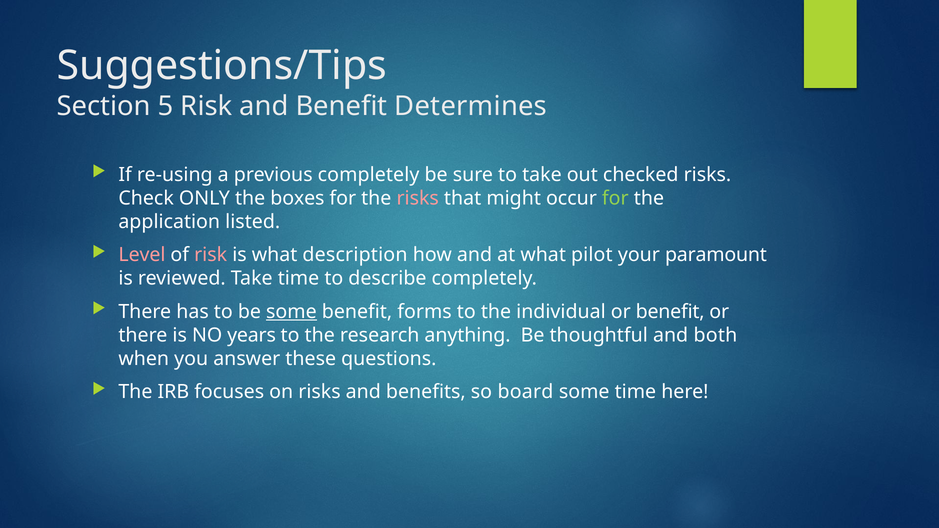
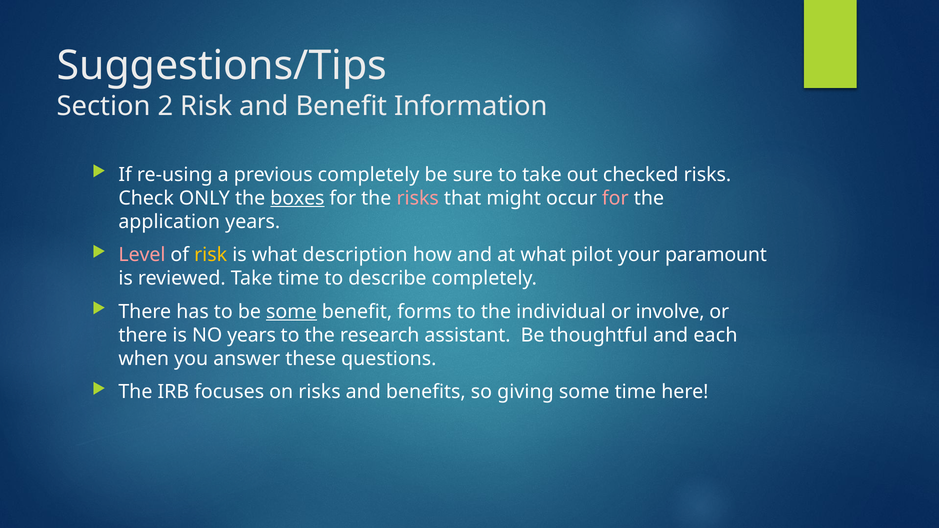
5: 5 -> 2
Determines: Determines -> Information
boxes underline: none -> present
for at (615, 198) colour: light green -> pink
application listed: listed -> years
risk at (211, 255) colour: pink -> yellow
or benefit: benefit -> involve
anything: anything -> assistant
both: both -> each
board: board -> giving
